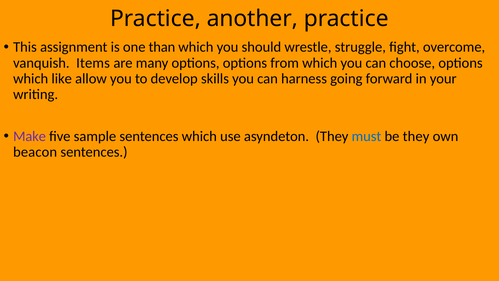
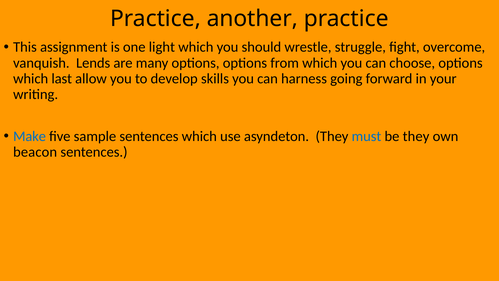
than: than -> light
Items: Items -> Lends
like: like -> last
Make colour: purple -> blue
